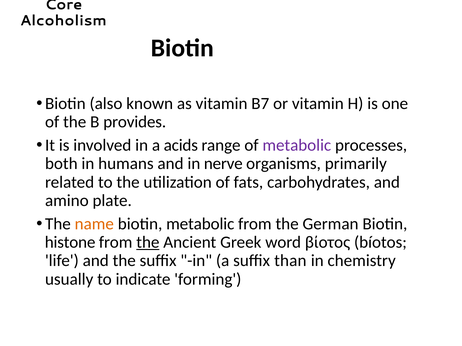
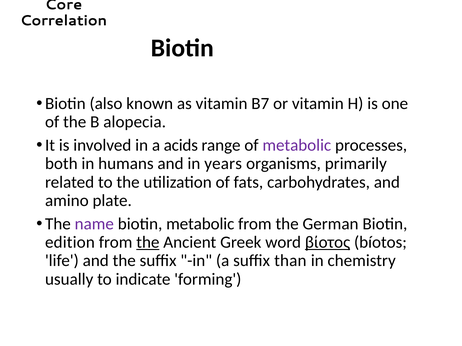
Alcoholism: Alcoholism -> Correlation
provides: provides -> alopecia
nerve: nerve -> years
name colour: orange -> purple
histone: histone -> edition
βίοτος underline: none -> present
